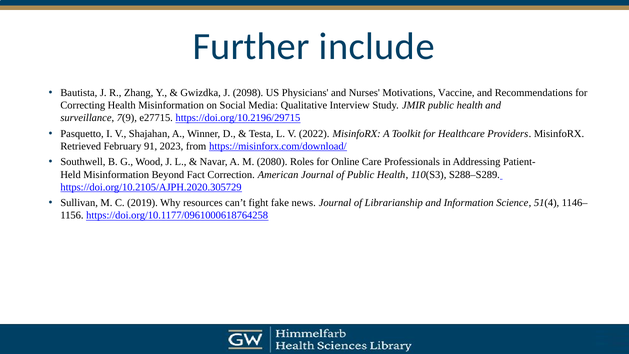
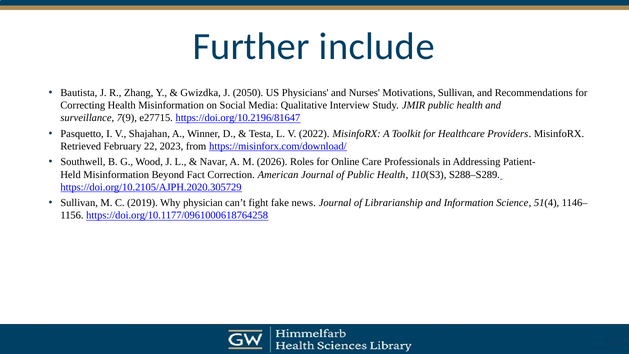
2098: 2098 -> 2050
Motivations Vaccine: Vaccine -> Sullivan
https://doi.org/10.2196/29715: https://doi.org/10.2196/29715 -> https://doi.org/10.2196/81647
91: 91 -> 22
2080: 2080 -> 2026
resources: resources -> physician
